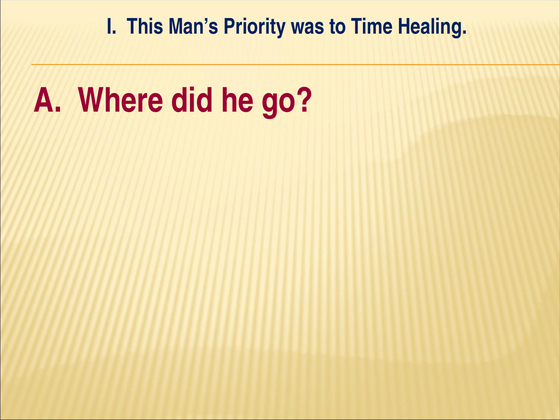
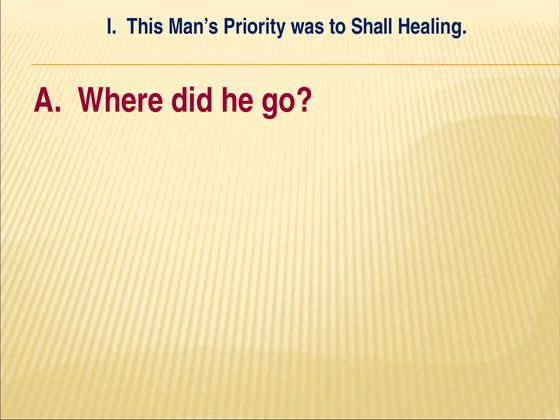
Time: Time -> Shall
